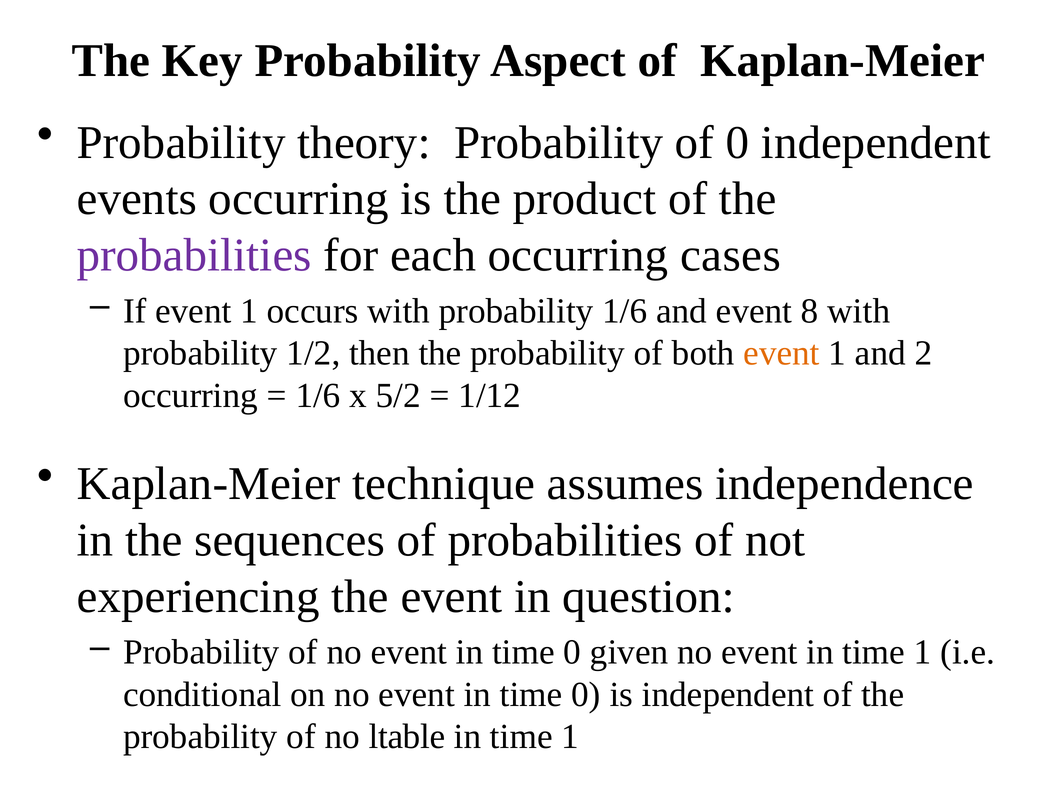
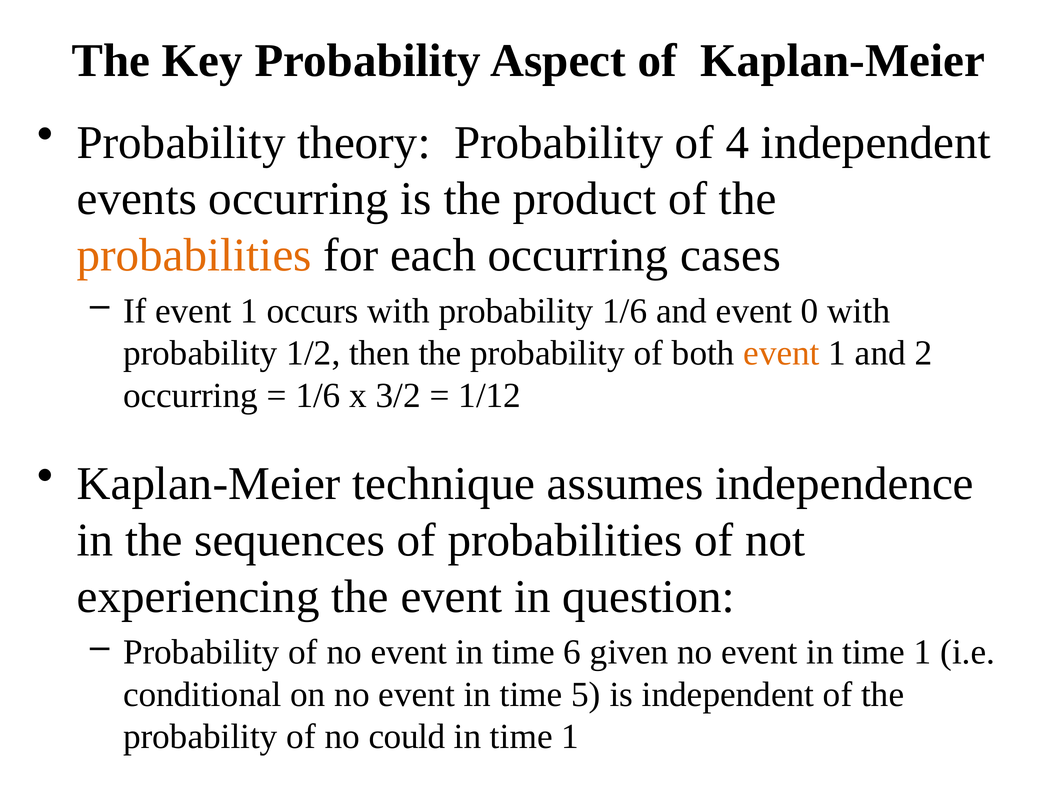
of 0: 0 -> 4
probabilities at (194, 255) colour: purple -> orange
8: 8 -> 0
5/2: 5/2 -> 3/2
0 at (572, 653): 0 -> 6
0 at (586, 695): 0 -> 5
ltable: ltable -> could
